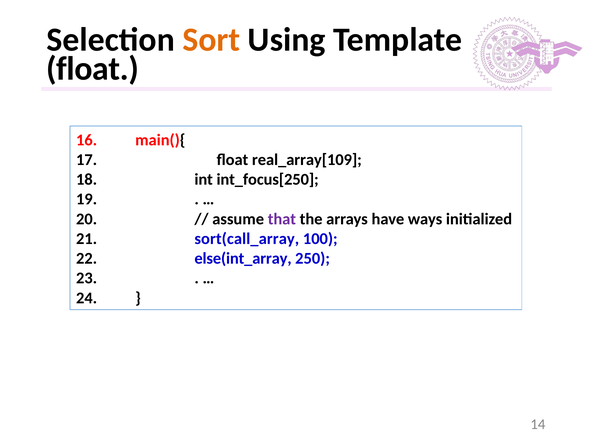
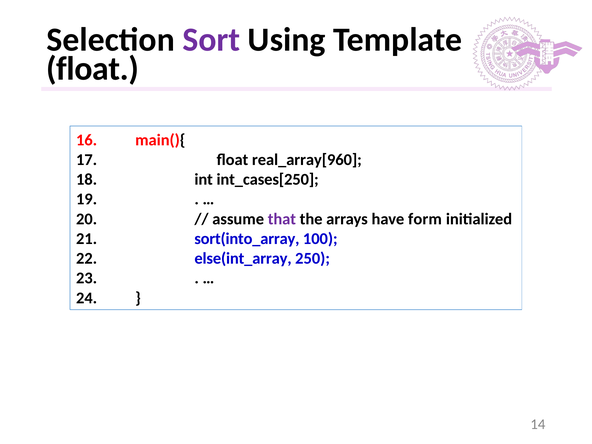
Sort colour: orange -> purple
real_array[109: real_array[109 -> real_array[960
int_focus[250: int_focus[250 -> int_cases[250
ways: ways -> form
sort(call_array: sort(call_array -> sort(into_array
